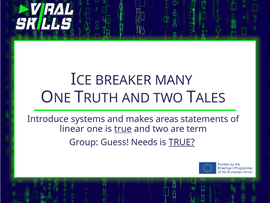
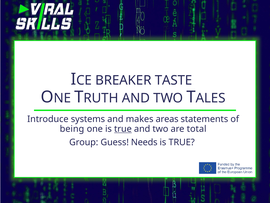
MANY: MANY -> TASTE
linear: linear -> being
term: term -> total
TRUE at (182, 142) underline: present -> none
